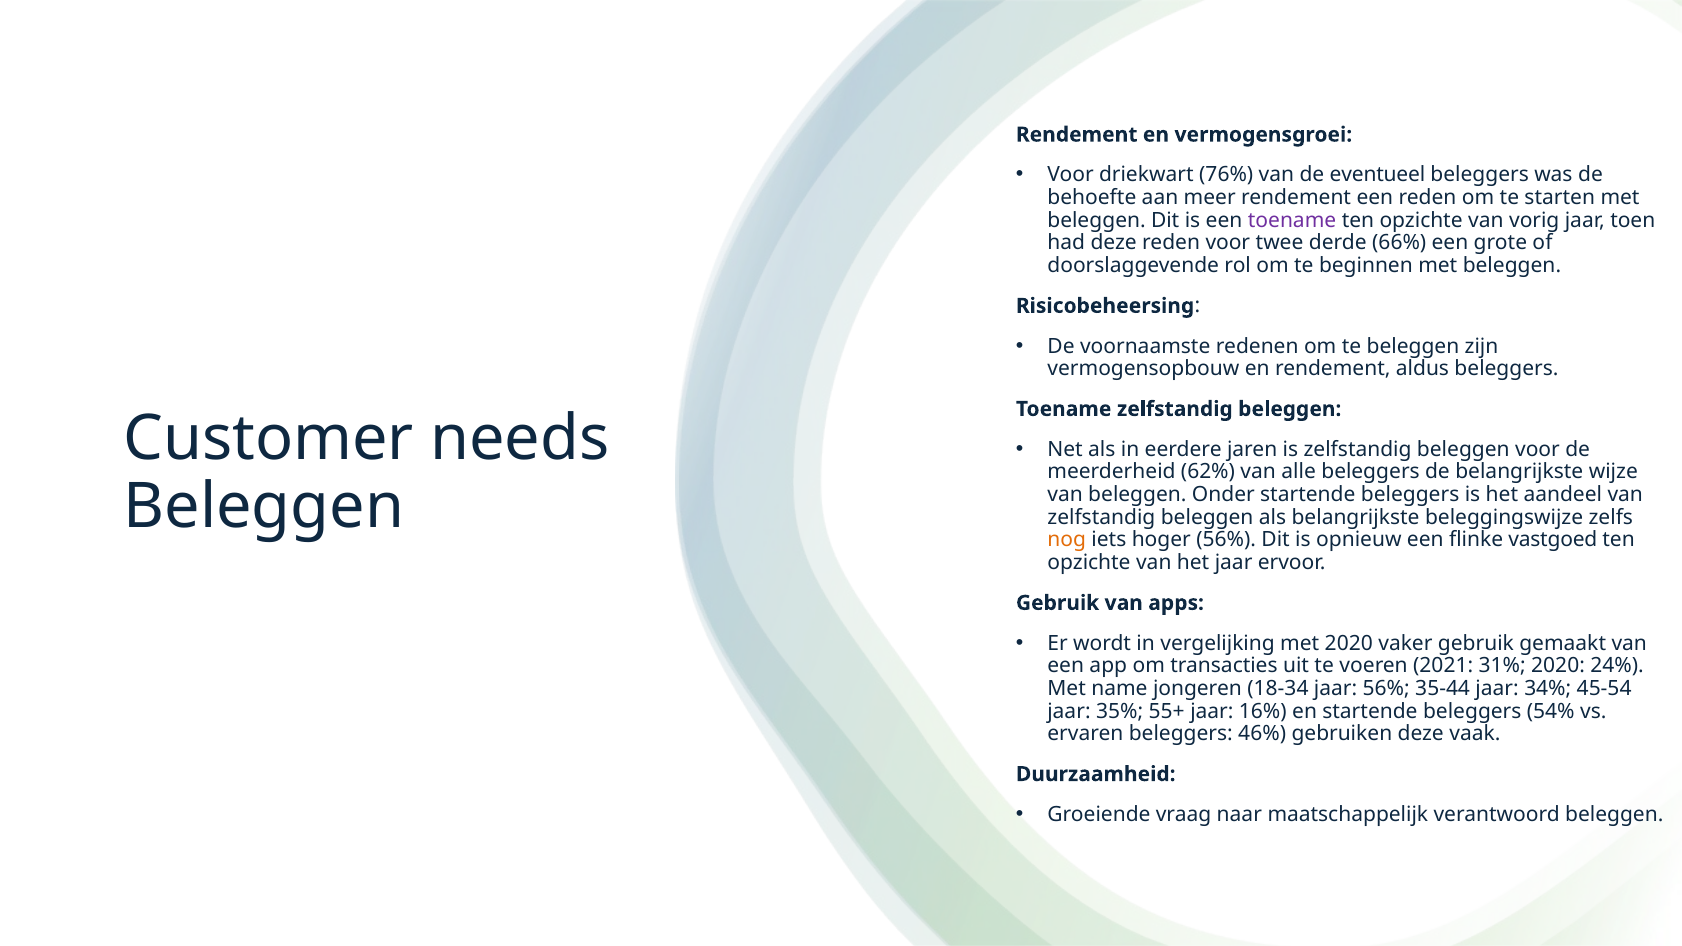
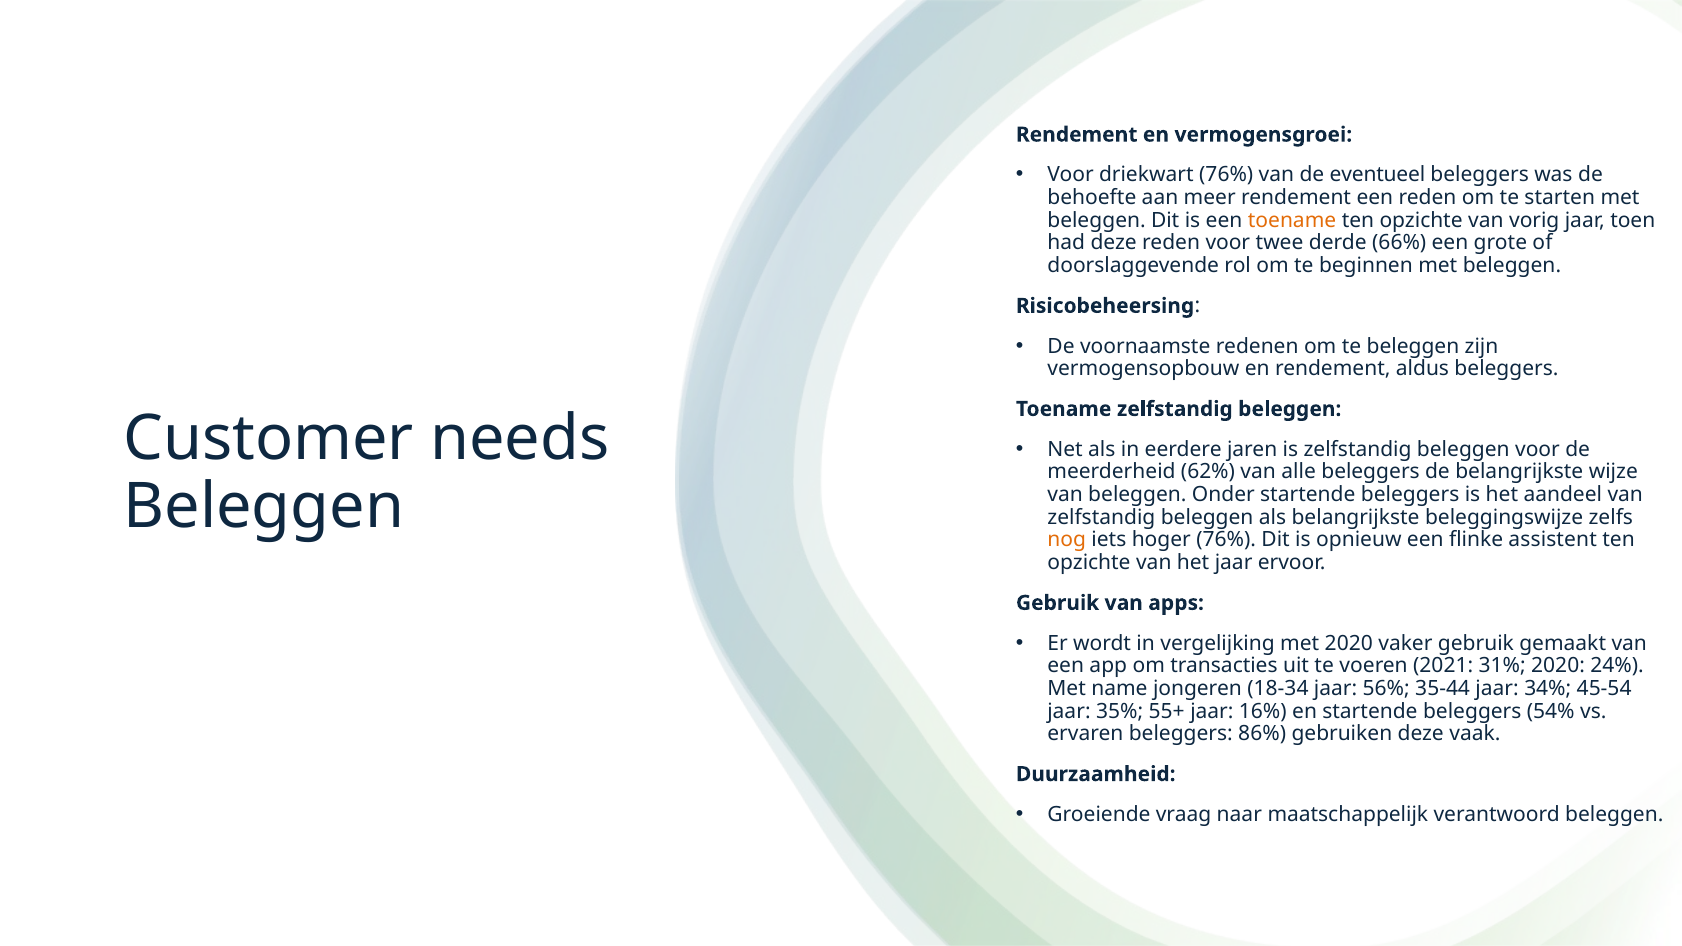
toename at (1292, 220) colour: purple -> orange
hoger 56%: 56% -> 76%
vastgoed: vastgoed -> assistent
46%: 46% -> 86%
